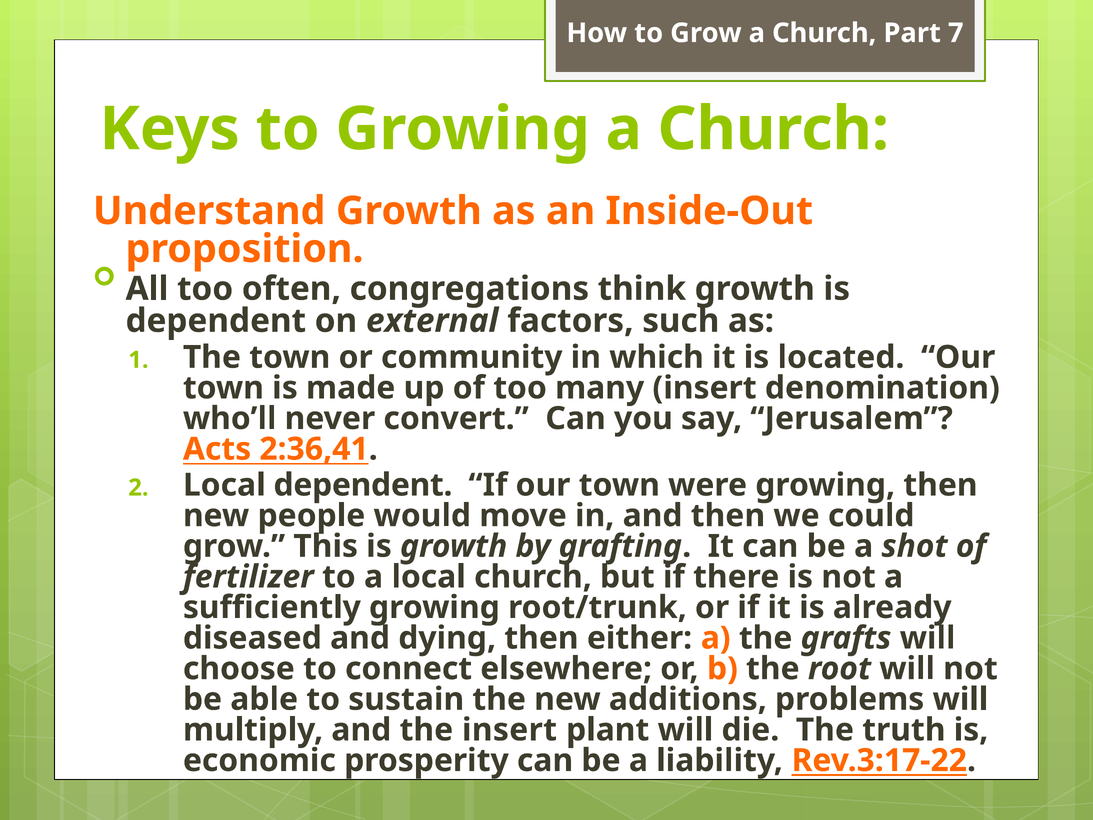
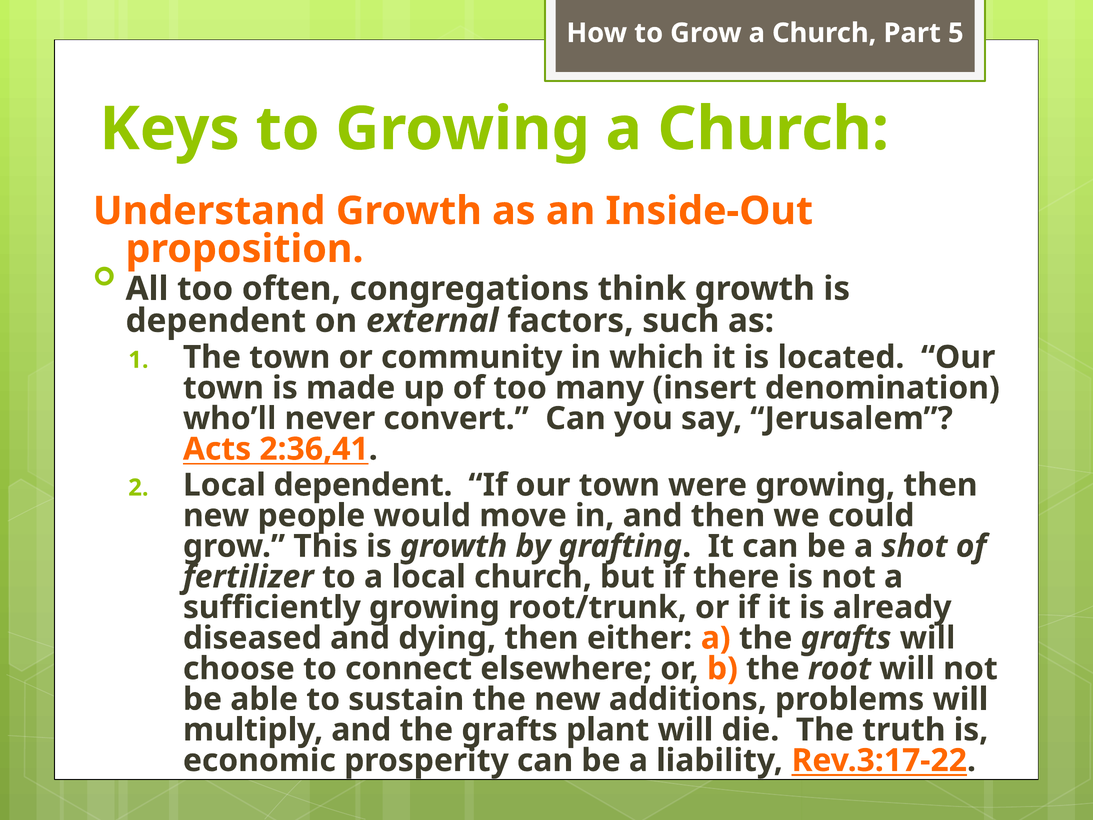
7: 7 -> 5
and the insert: insert -> grafts
